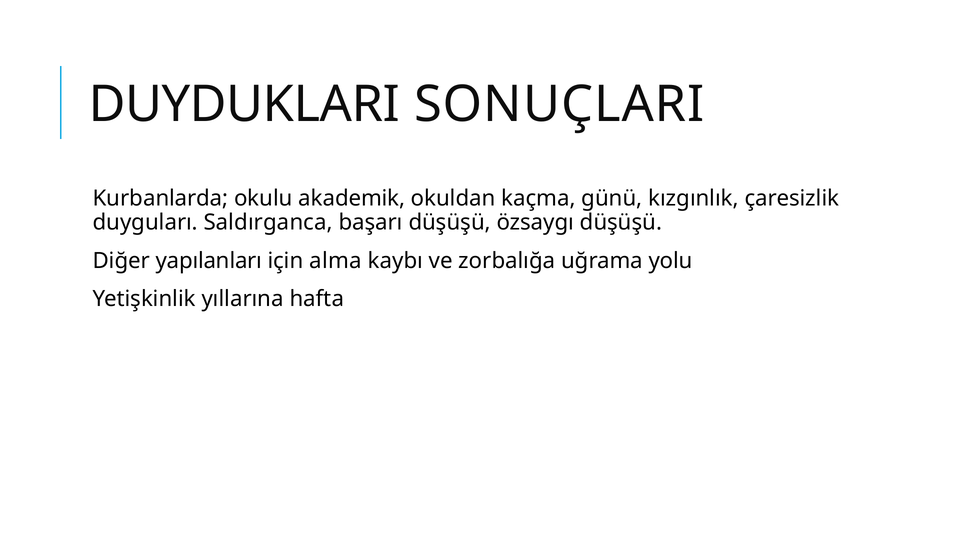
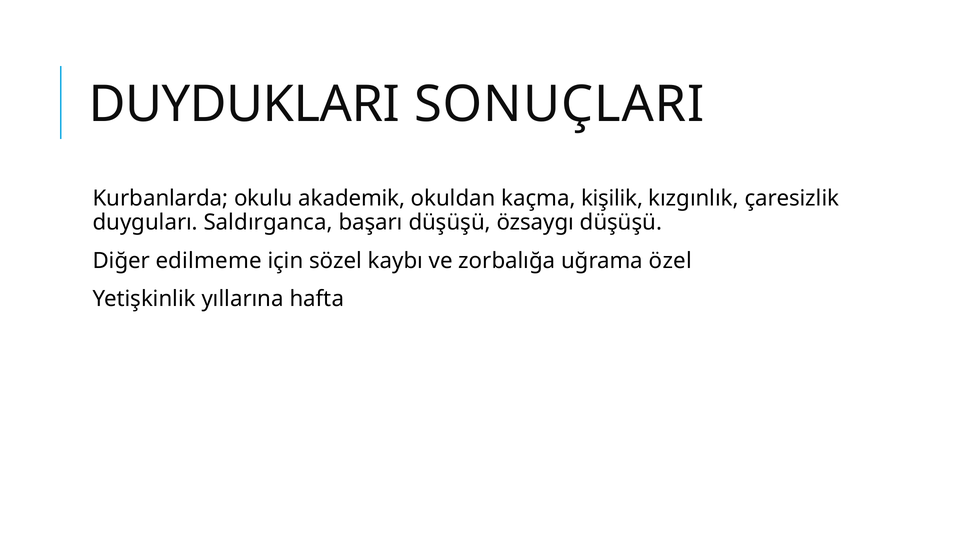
günü: günü -> kişilik
yapılanları: yapılanları -> edilmeme
alma: alma -> sözel
yolu: yolu -> özel
